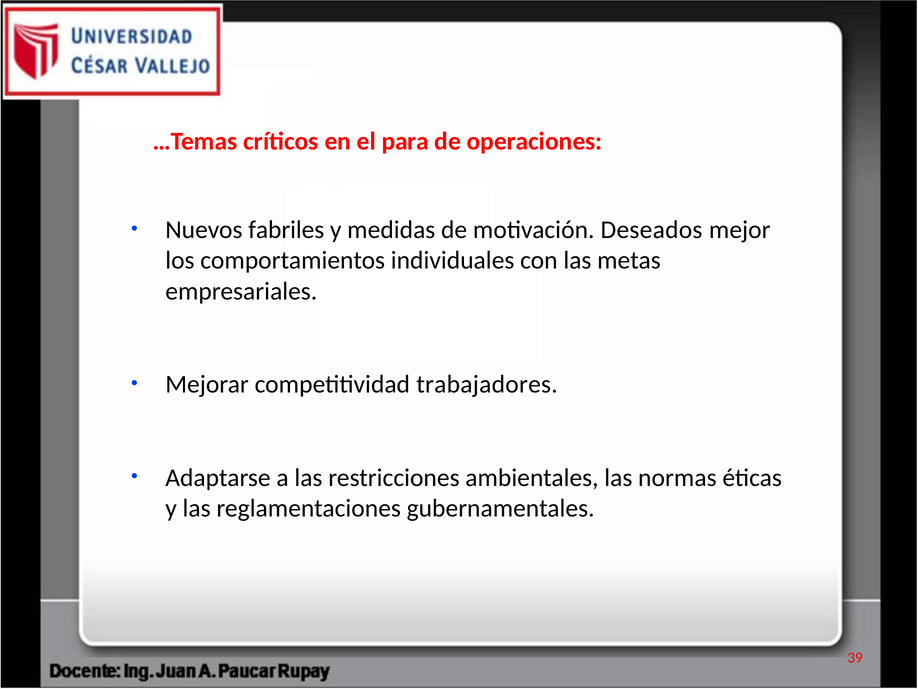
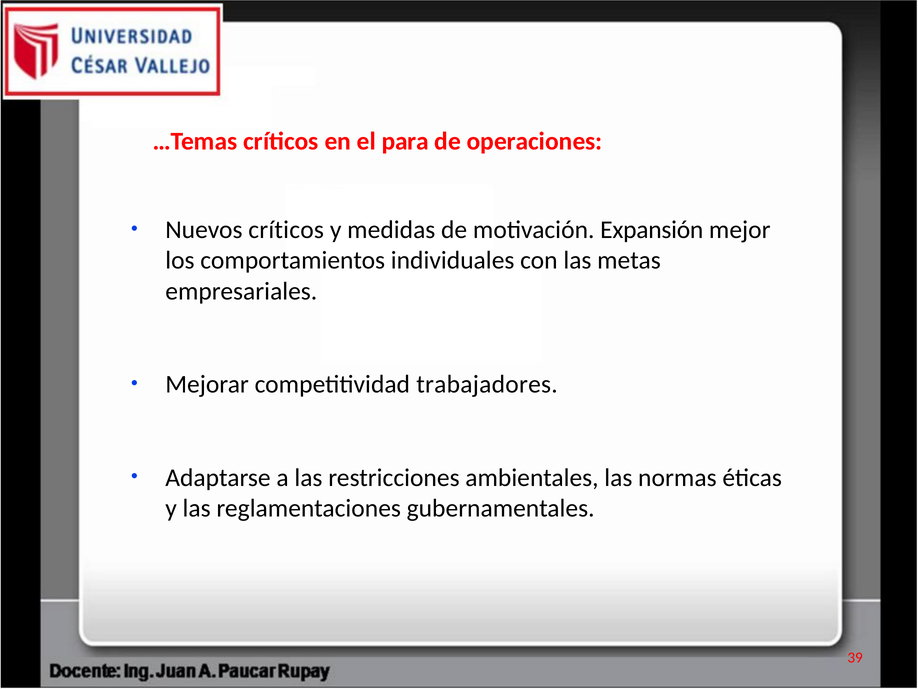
Nuevos fabriles: fabriles -> críticos
Deseados: Deseados -> Expansión
